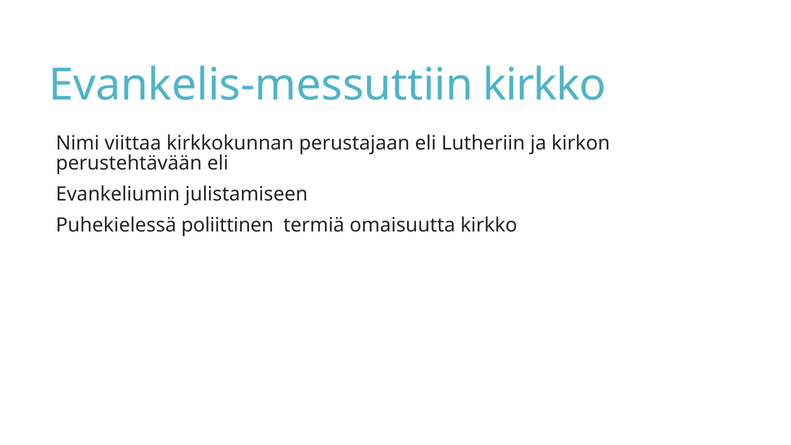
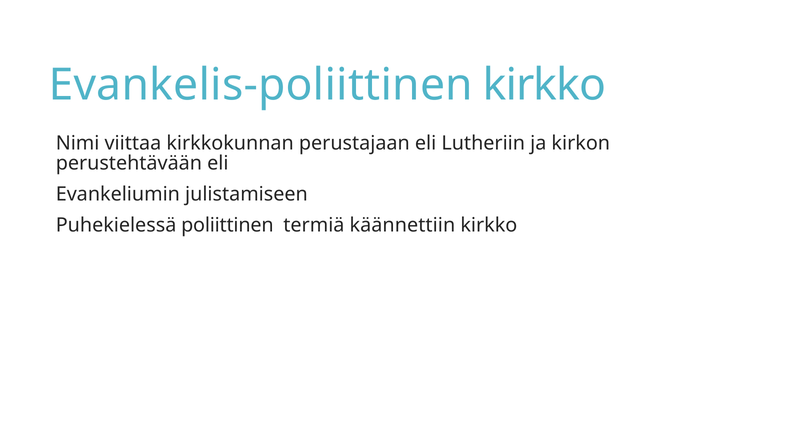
Evankelis-messuttiin: Evankelis-messuttiin -> Evankelis-poliittinen
omaisuutta: omaisuutta -> käännettiin
